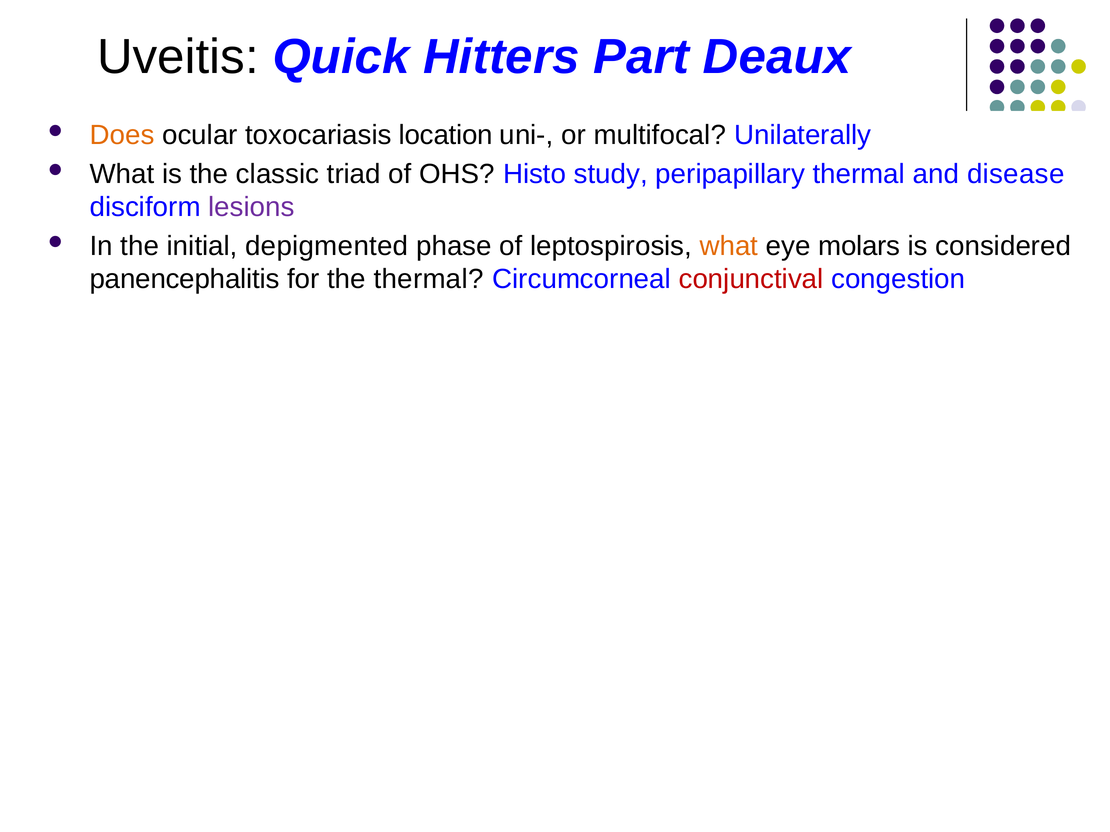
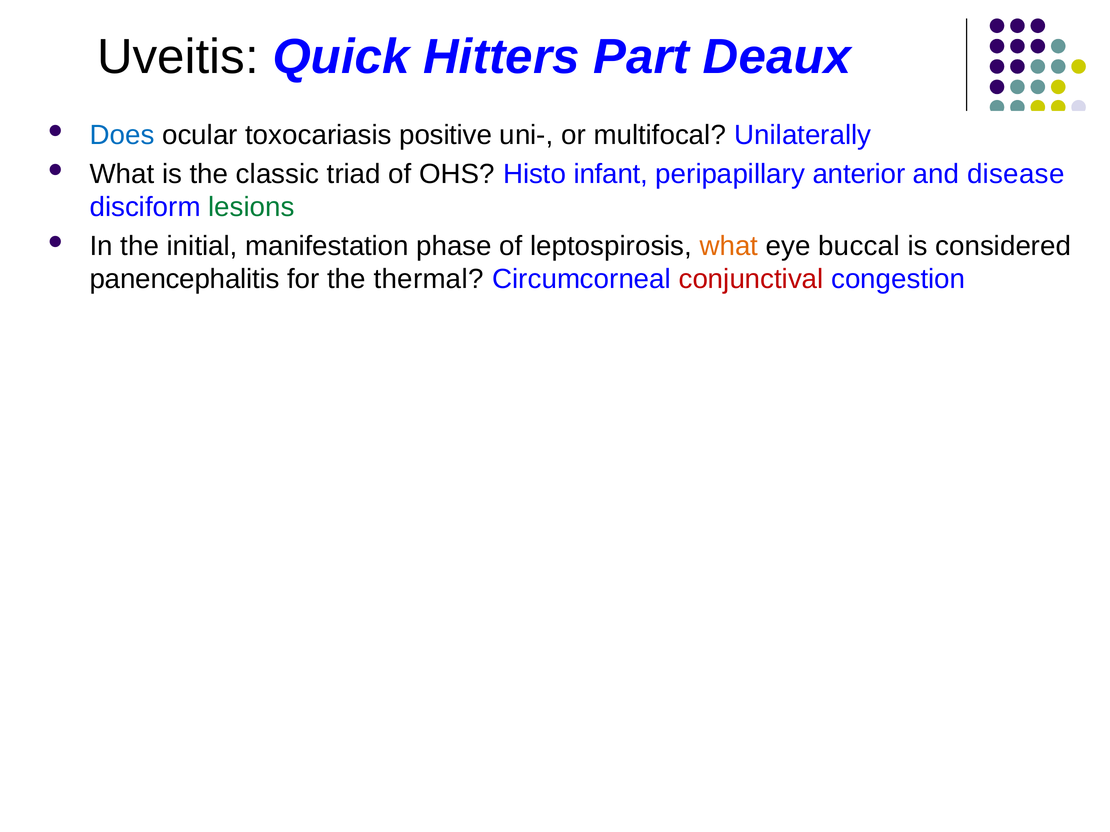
Does colour: orange -> blue
location: location -> positive
study: study -> infant
peripapillary thermal: thermal -> anterior
lesions colour: purple -> green
depigmented: depigmented -> manifestation
molars: molars -> buccal
